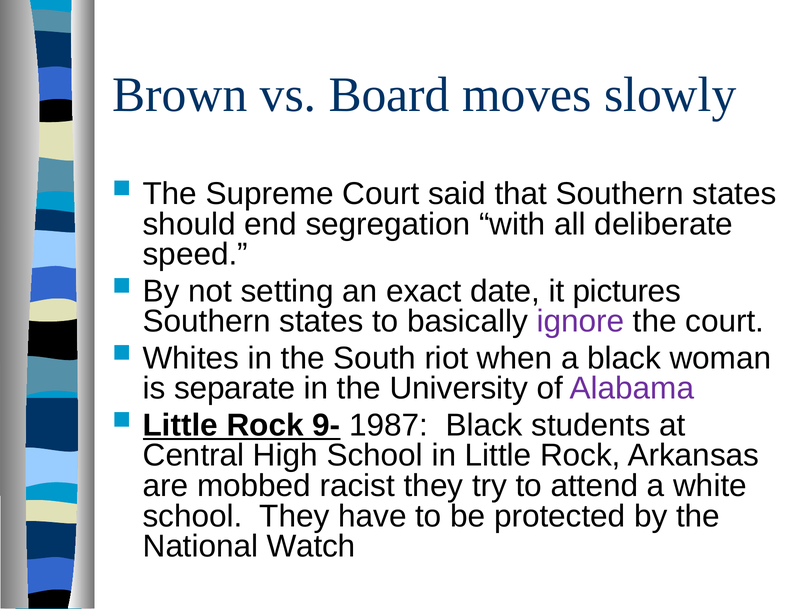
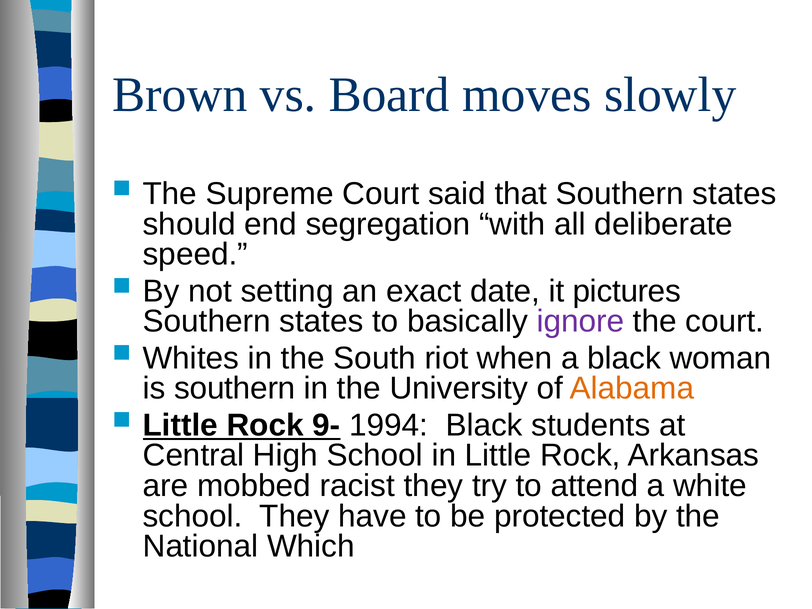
is separate: separate -> southern
Alabama colour: purple -> orange
1987: 1987 -> 1994
Watch: Watch -> Which
